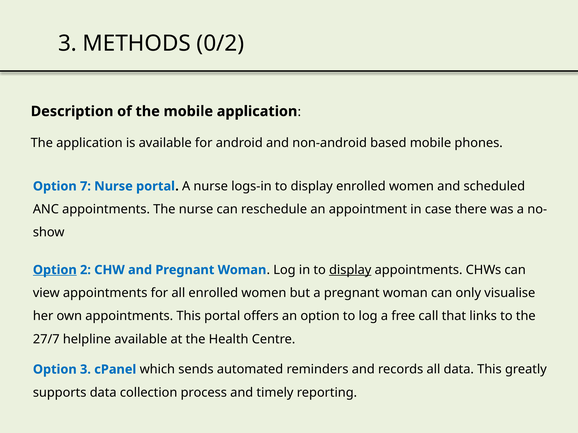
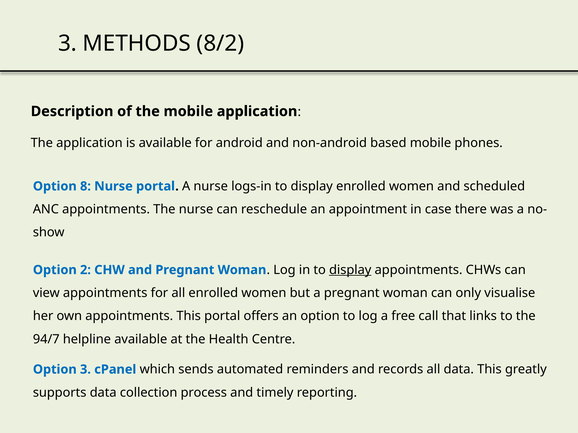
0/2: 0/2 -> 8/2
7: 7 -> 8
Option at (55, 270) underline: present -> none
27/7: 27/7 -> 94/7
